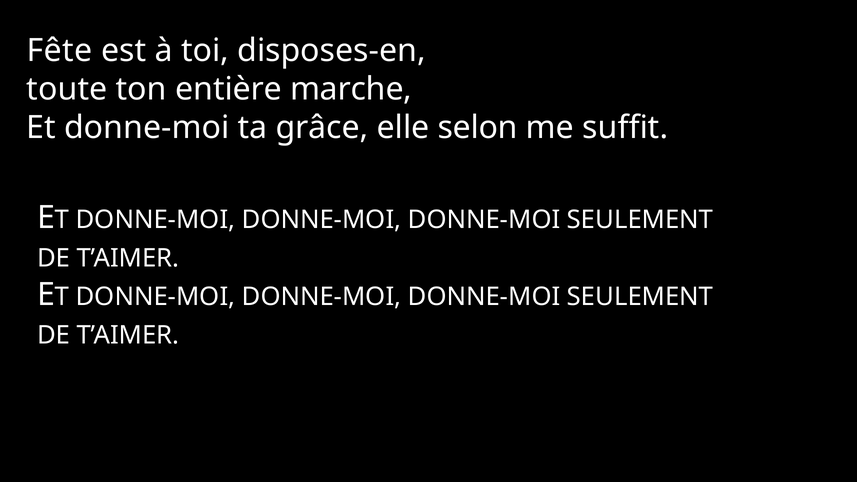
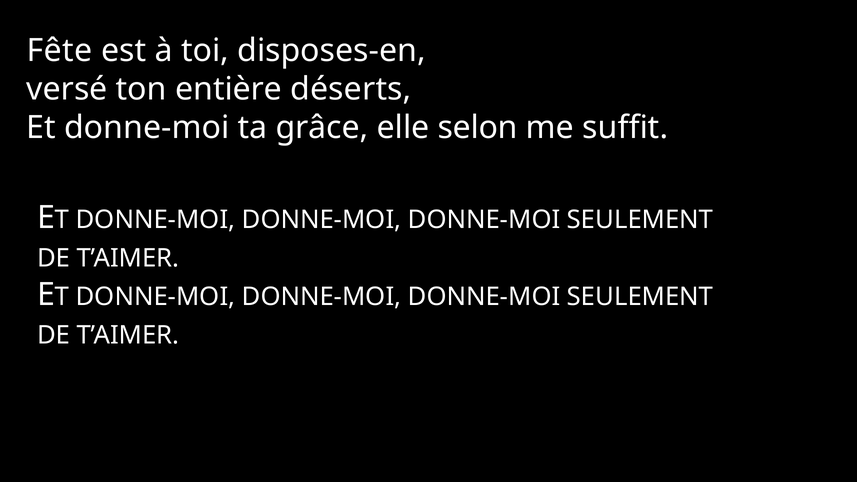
toute: toute -> versé
marche: marche -> déserts
